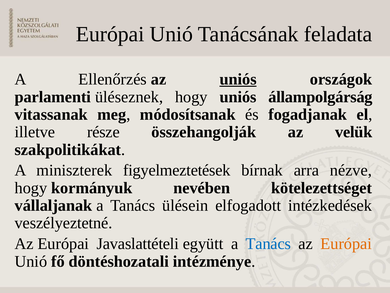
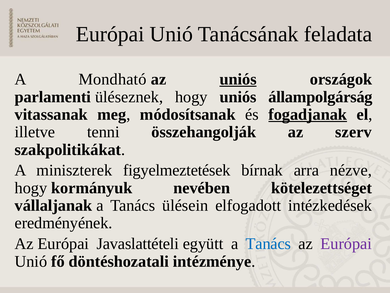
Ellenőrzés: Ellenőrzés -> Mondható
fogadjanak underline: none -> present
része: része -> tenni
velük: velük -> szerv
veszélyeztetné: veszélyeztetné -> eredményének
Európai at (346, 243) colour: orange -> purple
